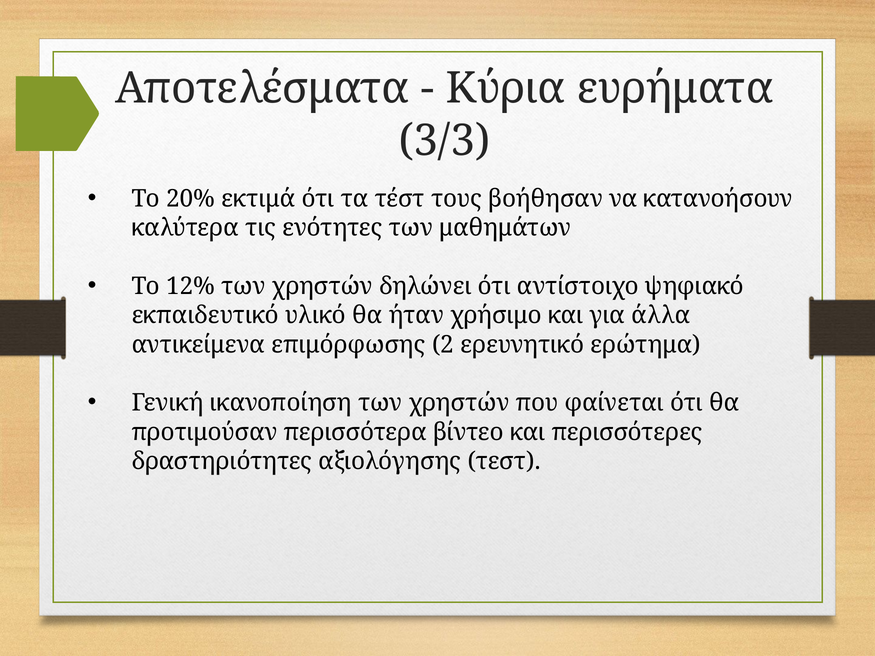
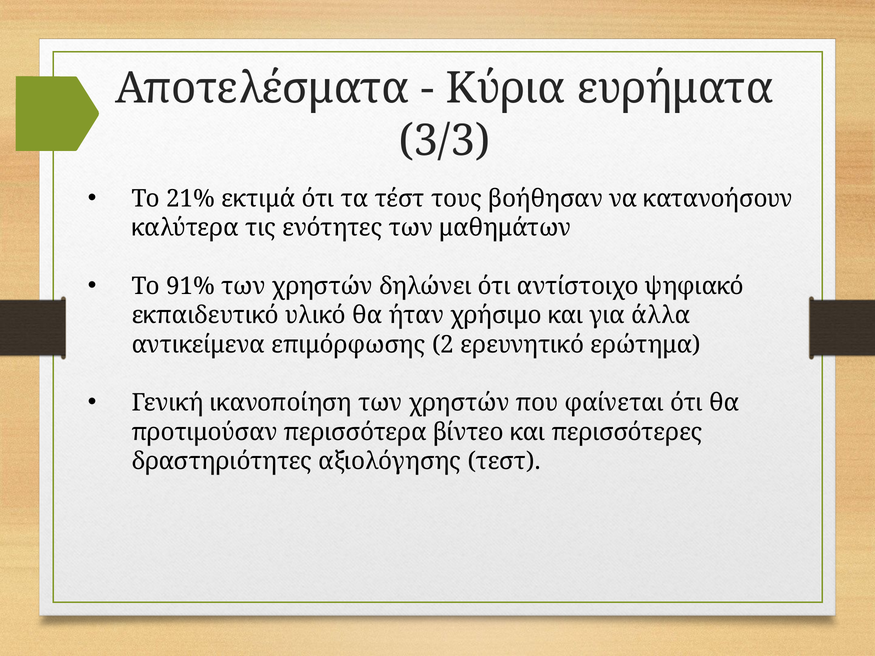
20%: 20% -> 21%
12%: 12% -> 91%
